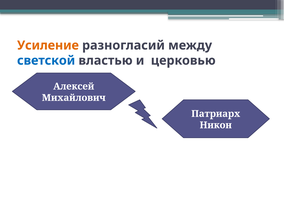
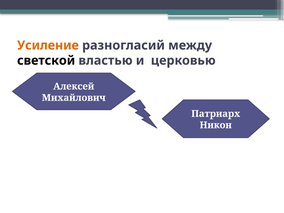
светской colour: blue -> black
